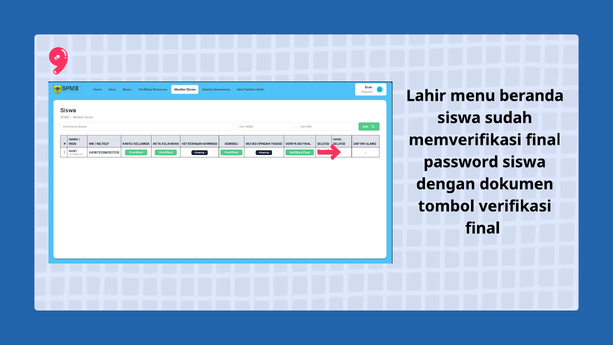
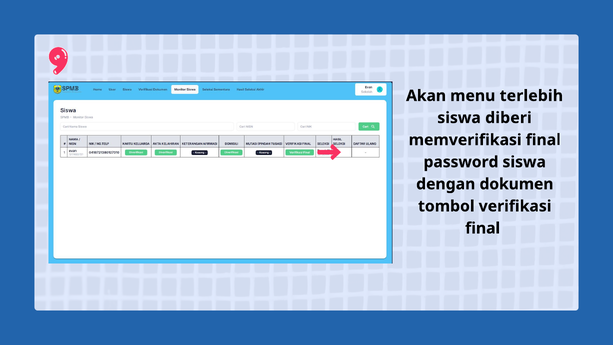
Lahir: Lahir -> Akan
beranda: beranda -> terlebih
sudah: sudah -> diberi
